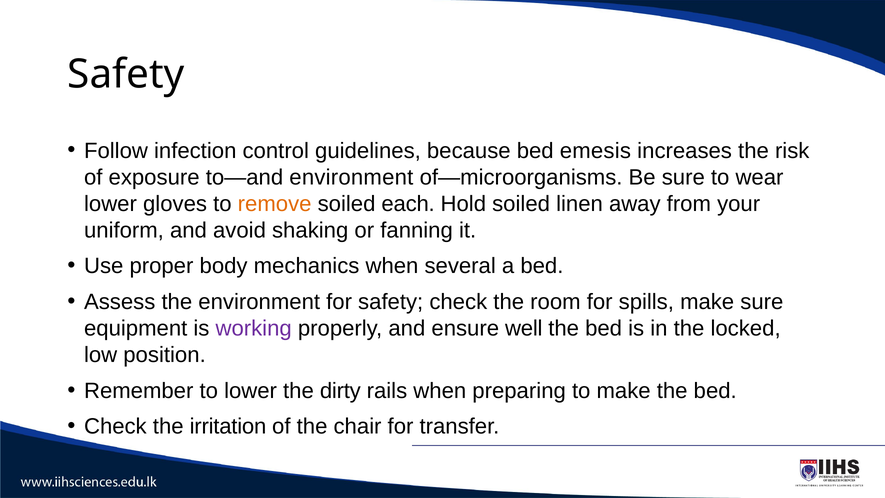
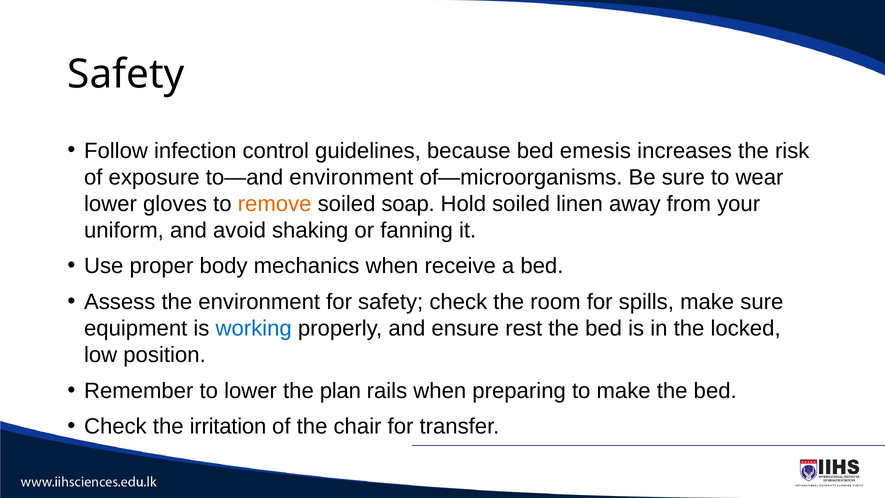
each: each -> soap
several: several -> receive
working colour: purple -> blue
well: well -> rest
dirty: dirty -> plan
